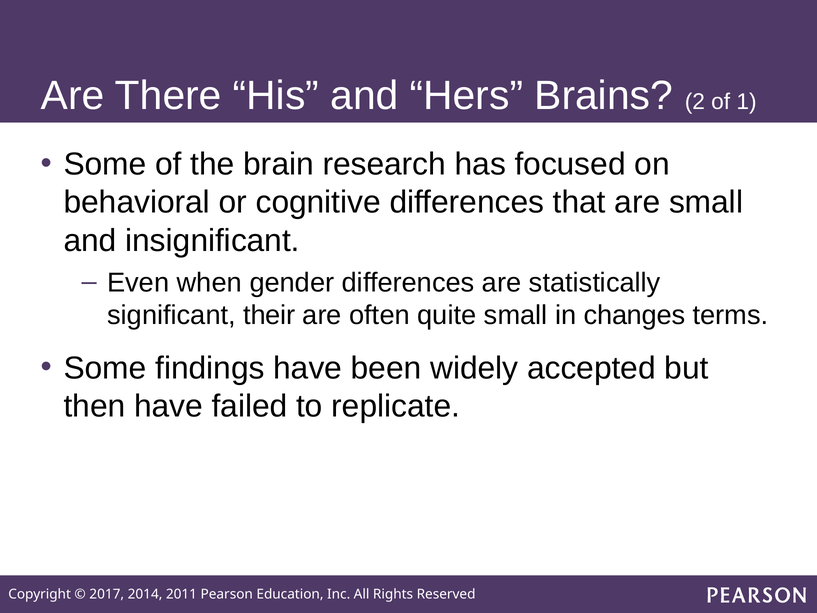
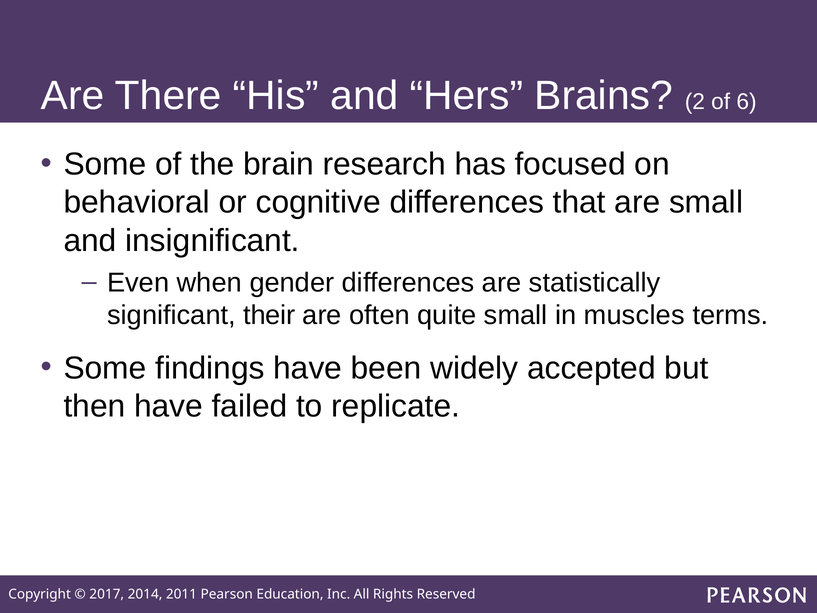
1: 1 -> 6
changes: changes -> muscles
